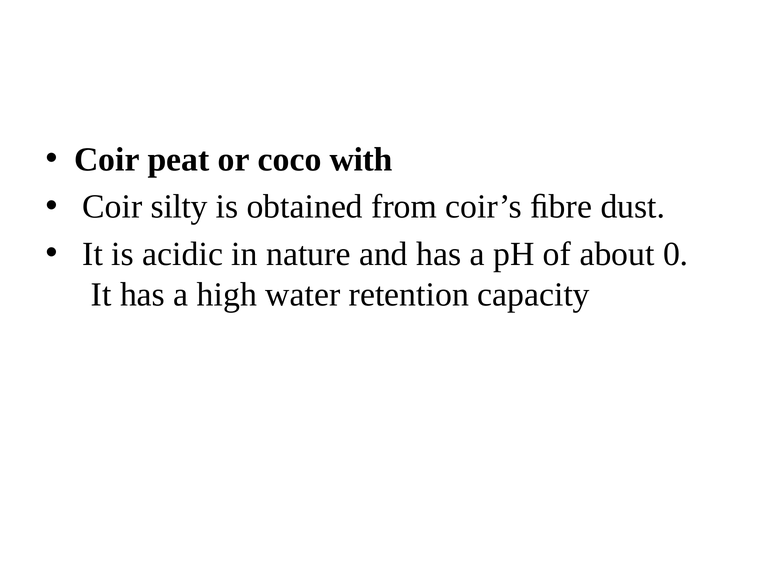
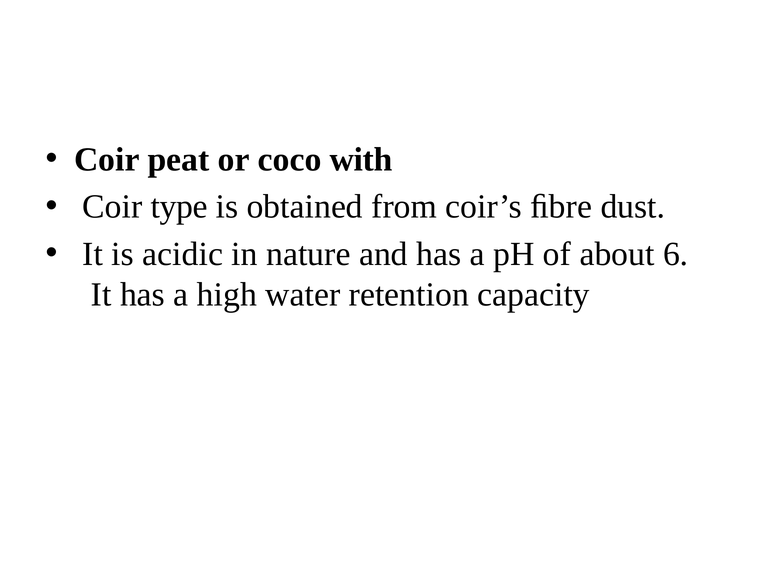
silty: silty -> type
0: 0 -> 6
